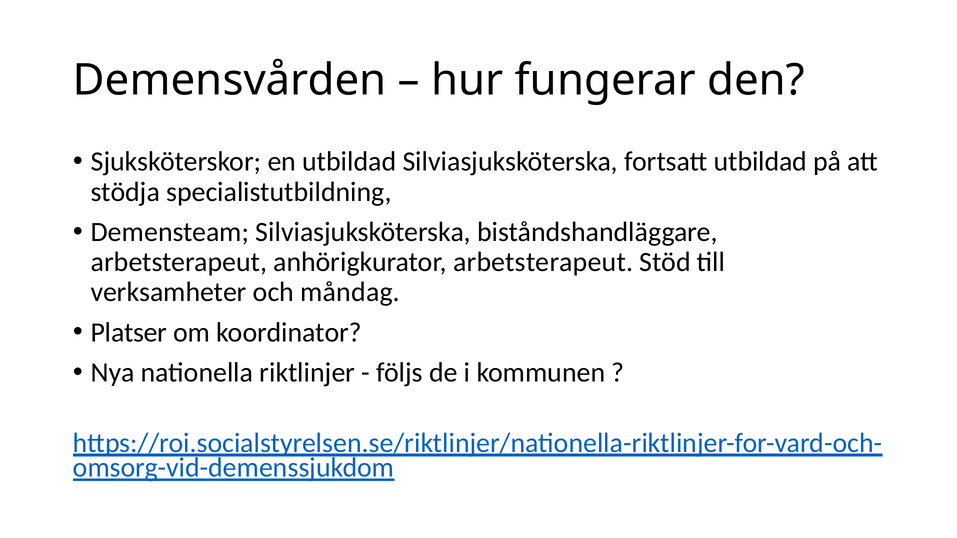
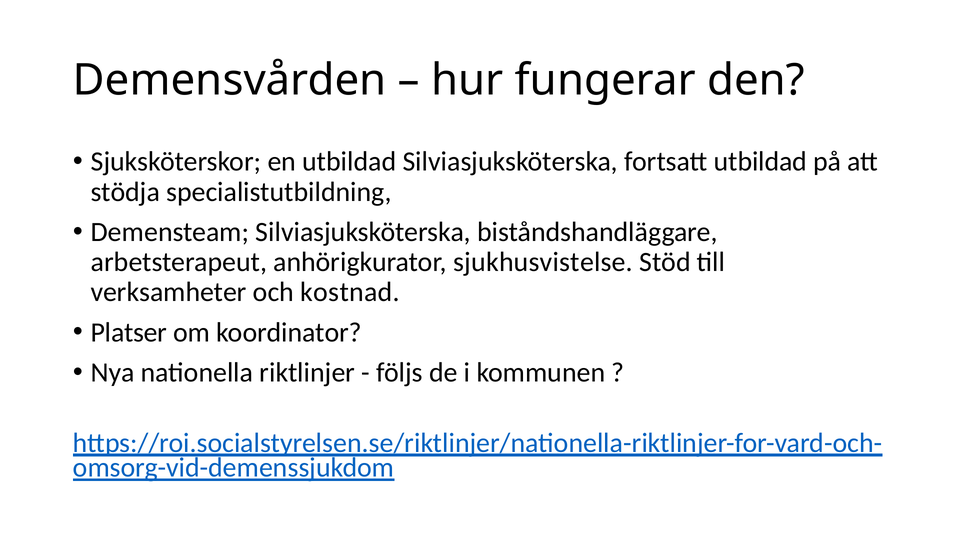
anhörigkurator arbetsterapeut: arbetsterapeut -> sjukhusvistelse
måndag: måndag -> kostnad
